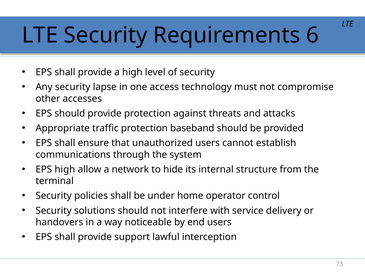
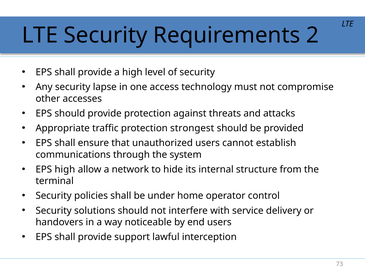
6: 6 -> 2
baseband: baseband -> strongest
